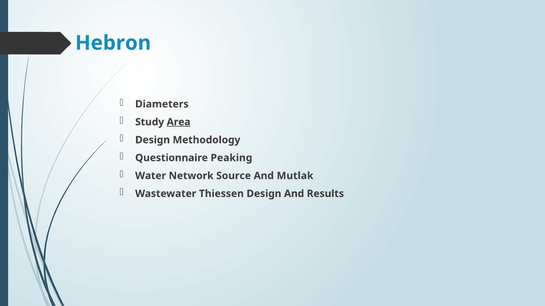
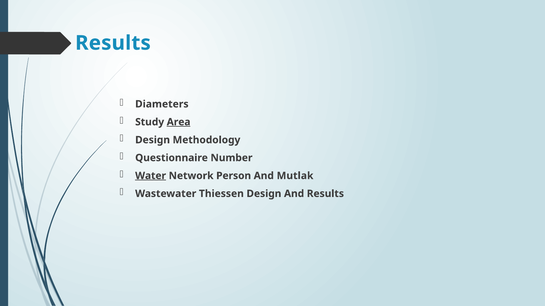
Hebron at (113, 43): Hebron -> Results
Peaking: Peaking -> Number
Water underline: none -> present
Source: Source -> Person
